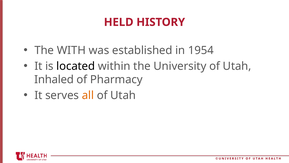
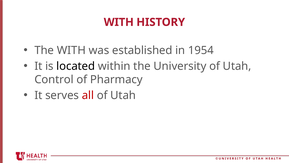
HELD at (119, 22): HELD -> WITH
Inhaled: Inhaled -> Control
all colour: orange -> red
